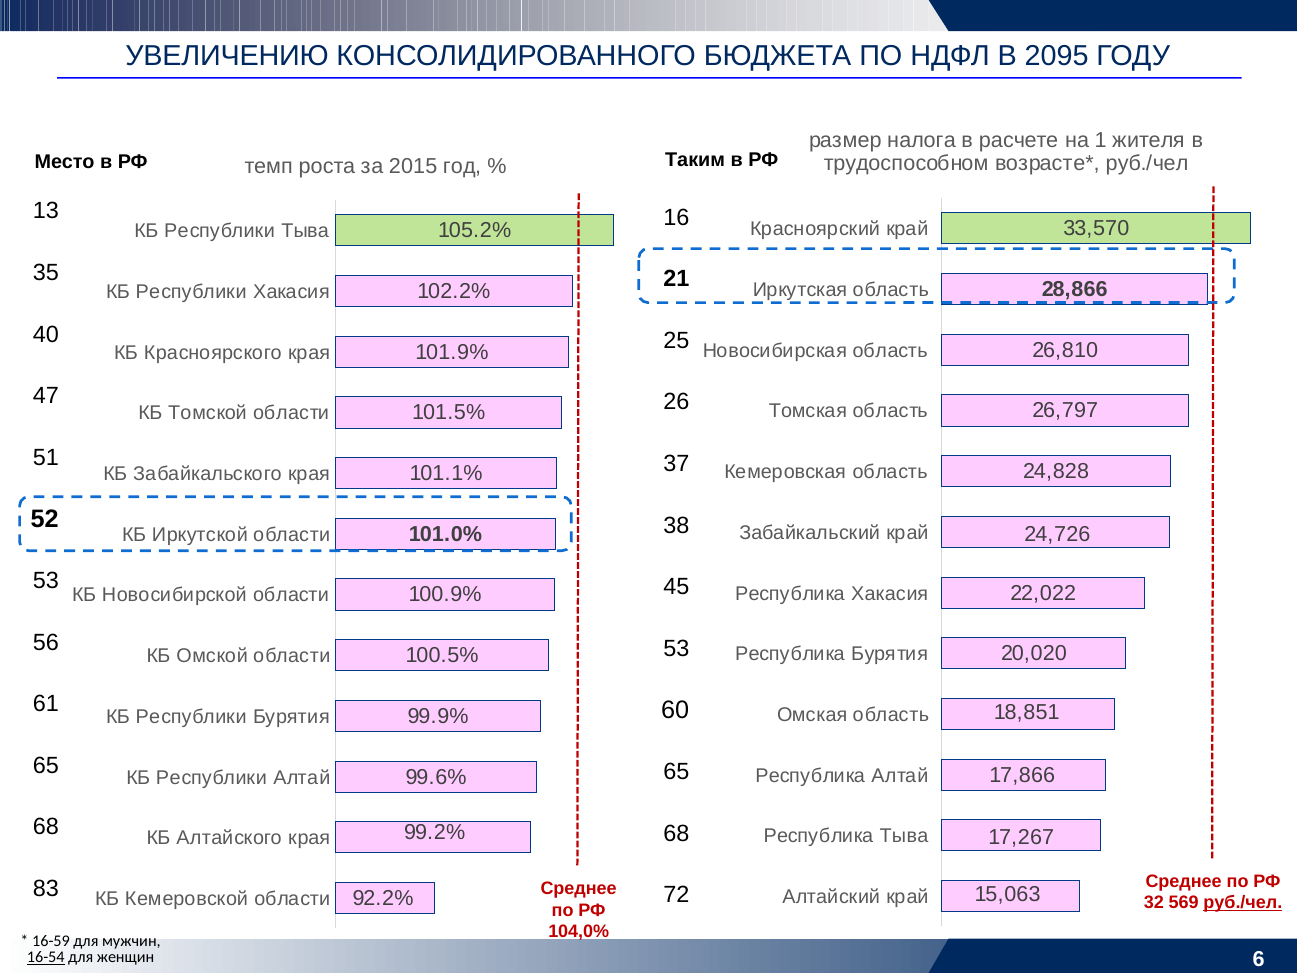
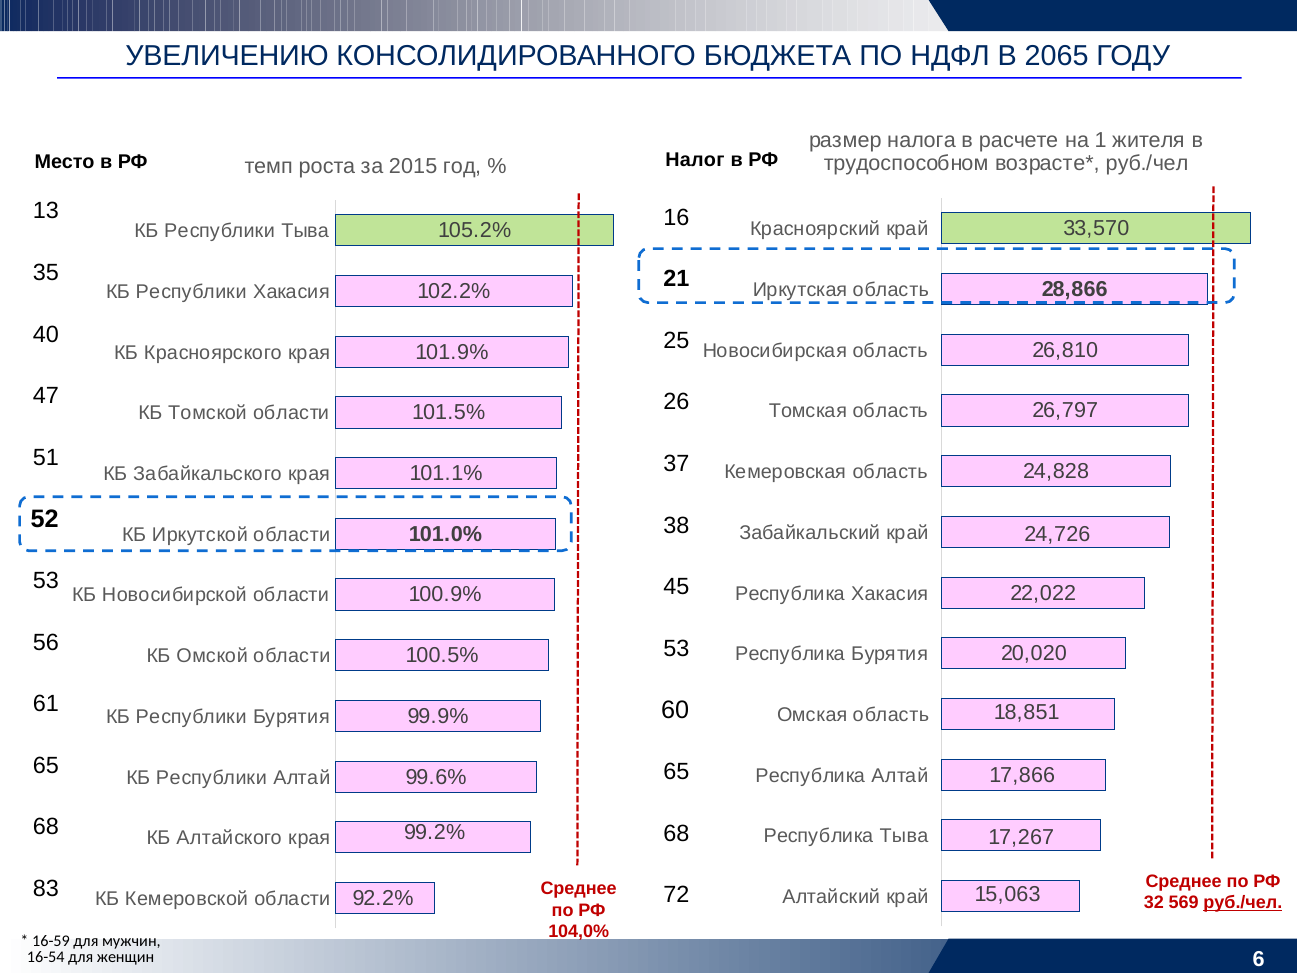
2095: 2095 -> 2065
Таким: Таким -> Налог
16-54 underline: present -> none
